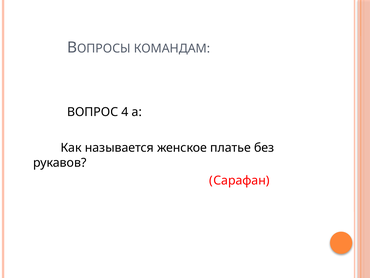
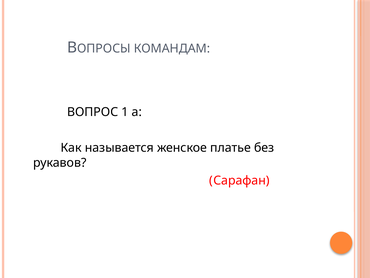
4: 4 -> 1
